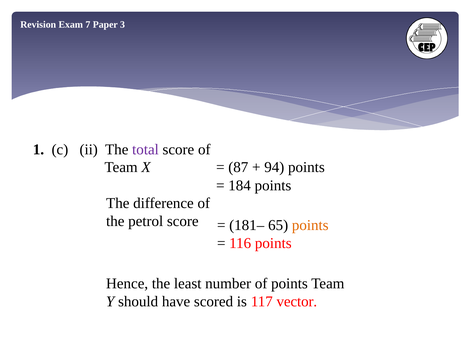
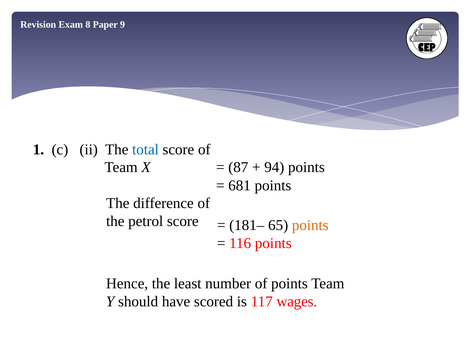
7: 7 -> 8
3: 3 -> 9
total colour: purple -> blue
184: 184 -> 681
vector: vector -> wages
